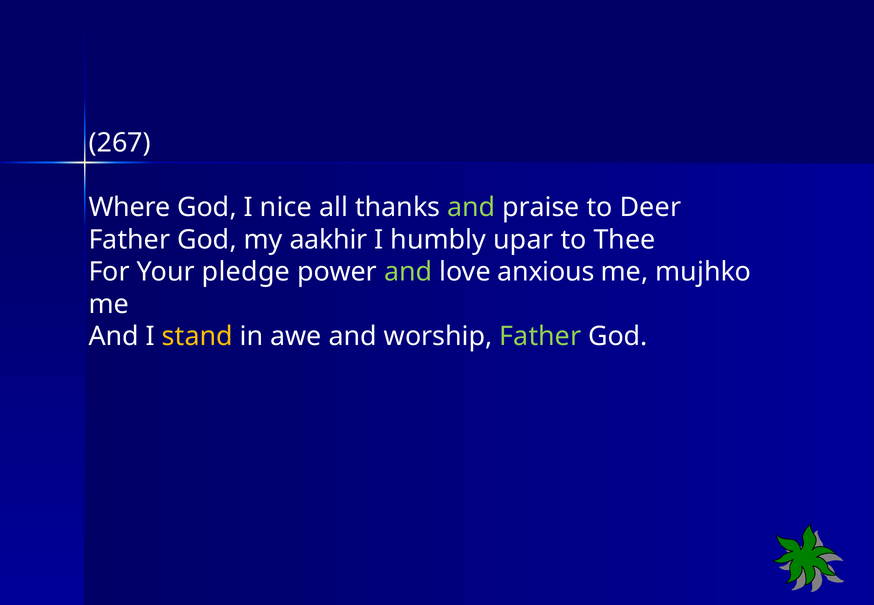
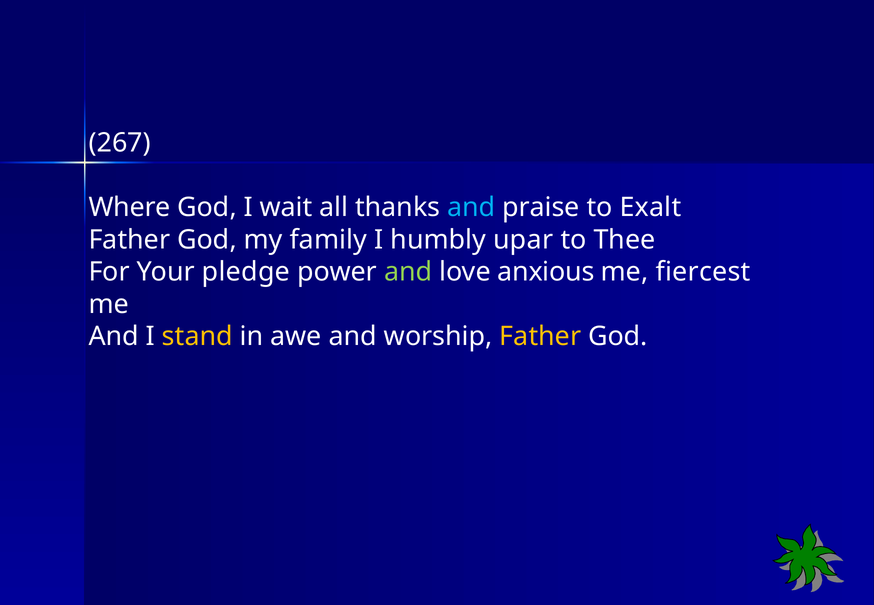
nice: nice -> wait
and at (471, 208) colour: light green -> light blue
Deer: Deer -> Exalt
aakhir: aakhir -> family
mujhko: mujhko -> fiercest
Father at (540, 337) colour: light green -> yellow
